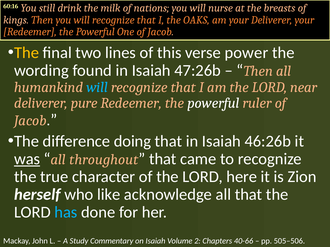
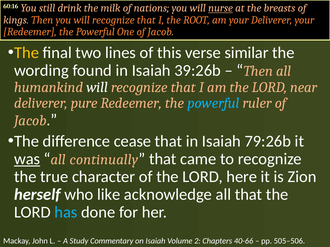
nurse underline: none -> present
OAKS: OAKS -> ROOT
power: power -> similar
47:26b: 47:26b -> 39:26b
will at (97, 87) colour: light blue -> white
powerful at (213, 103) colour: white -> light blue
doing: doing -> cease
46:26b: 46:26b -> 79:26b
throughout: throughout -> continually
